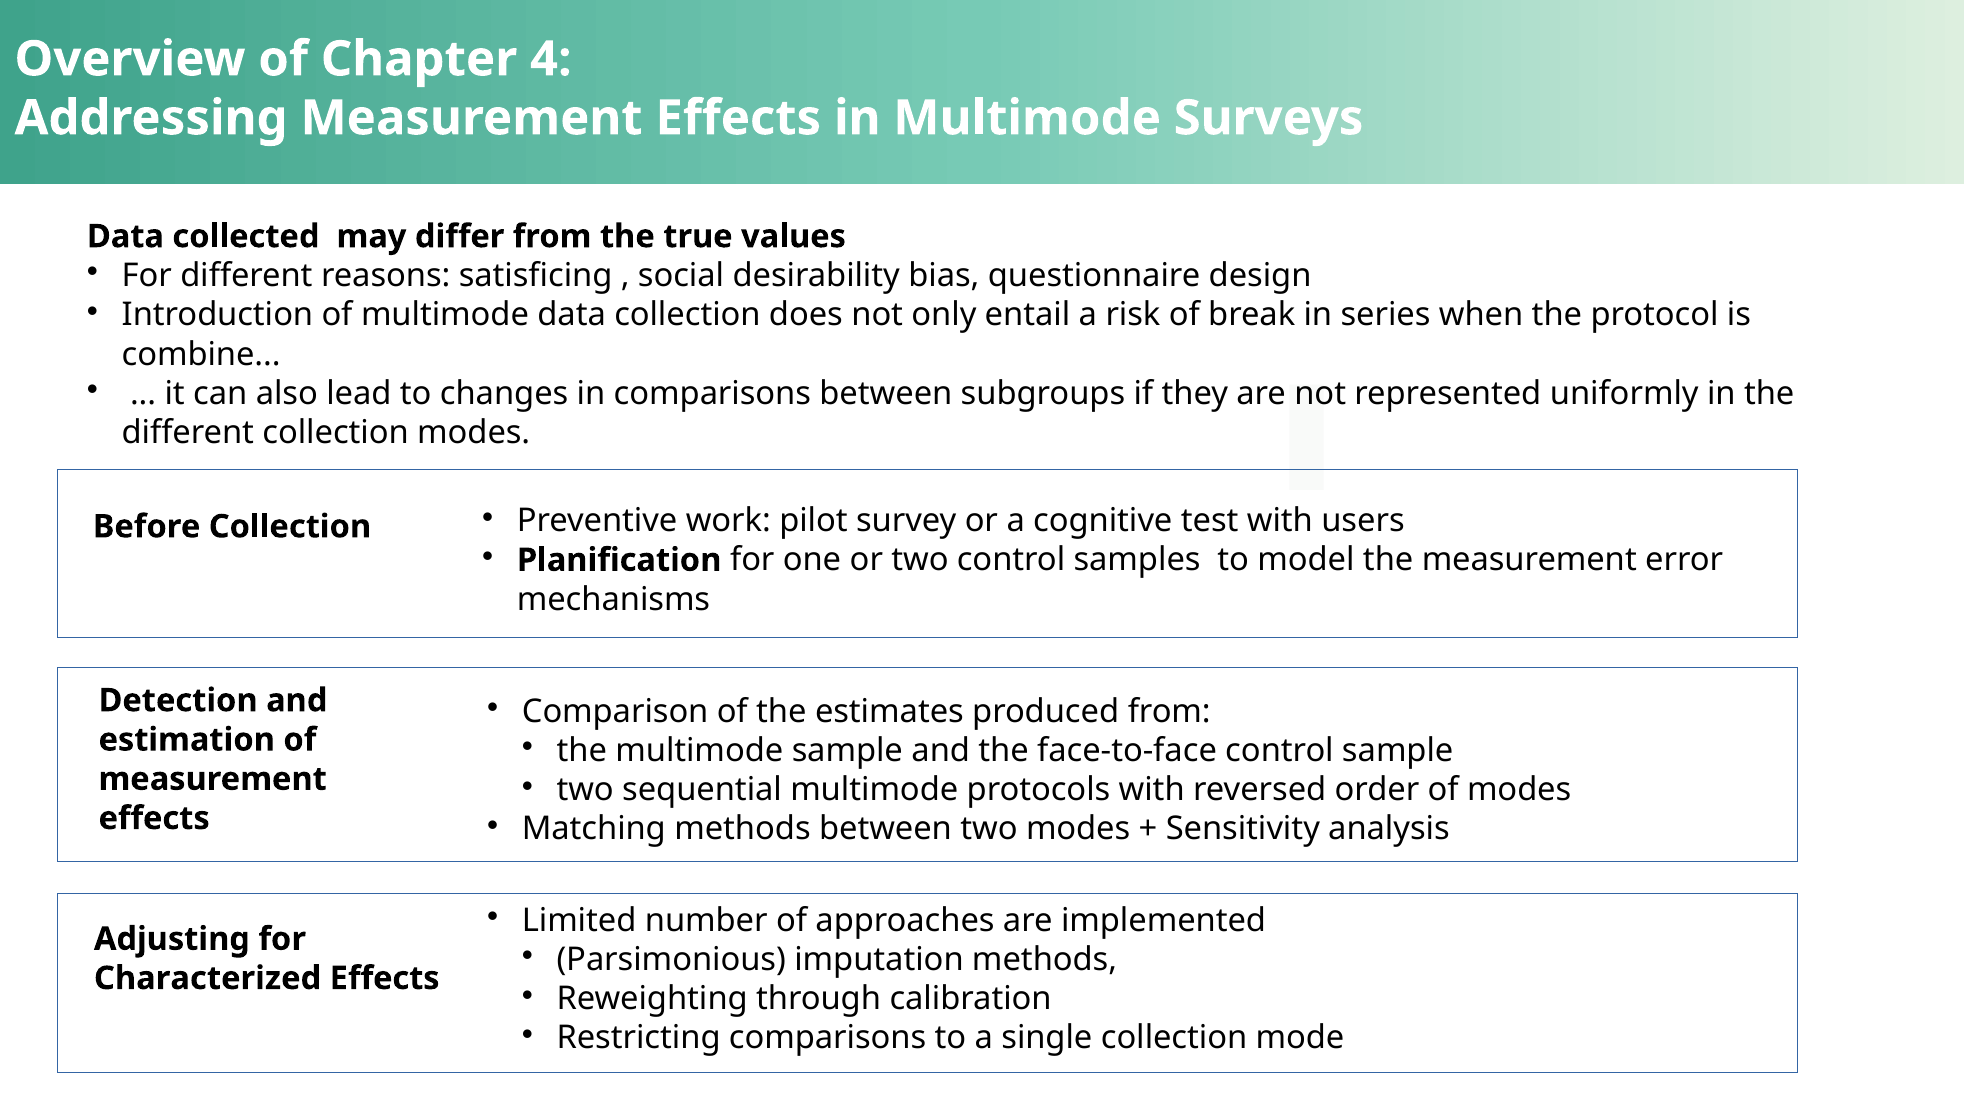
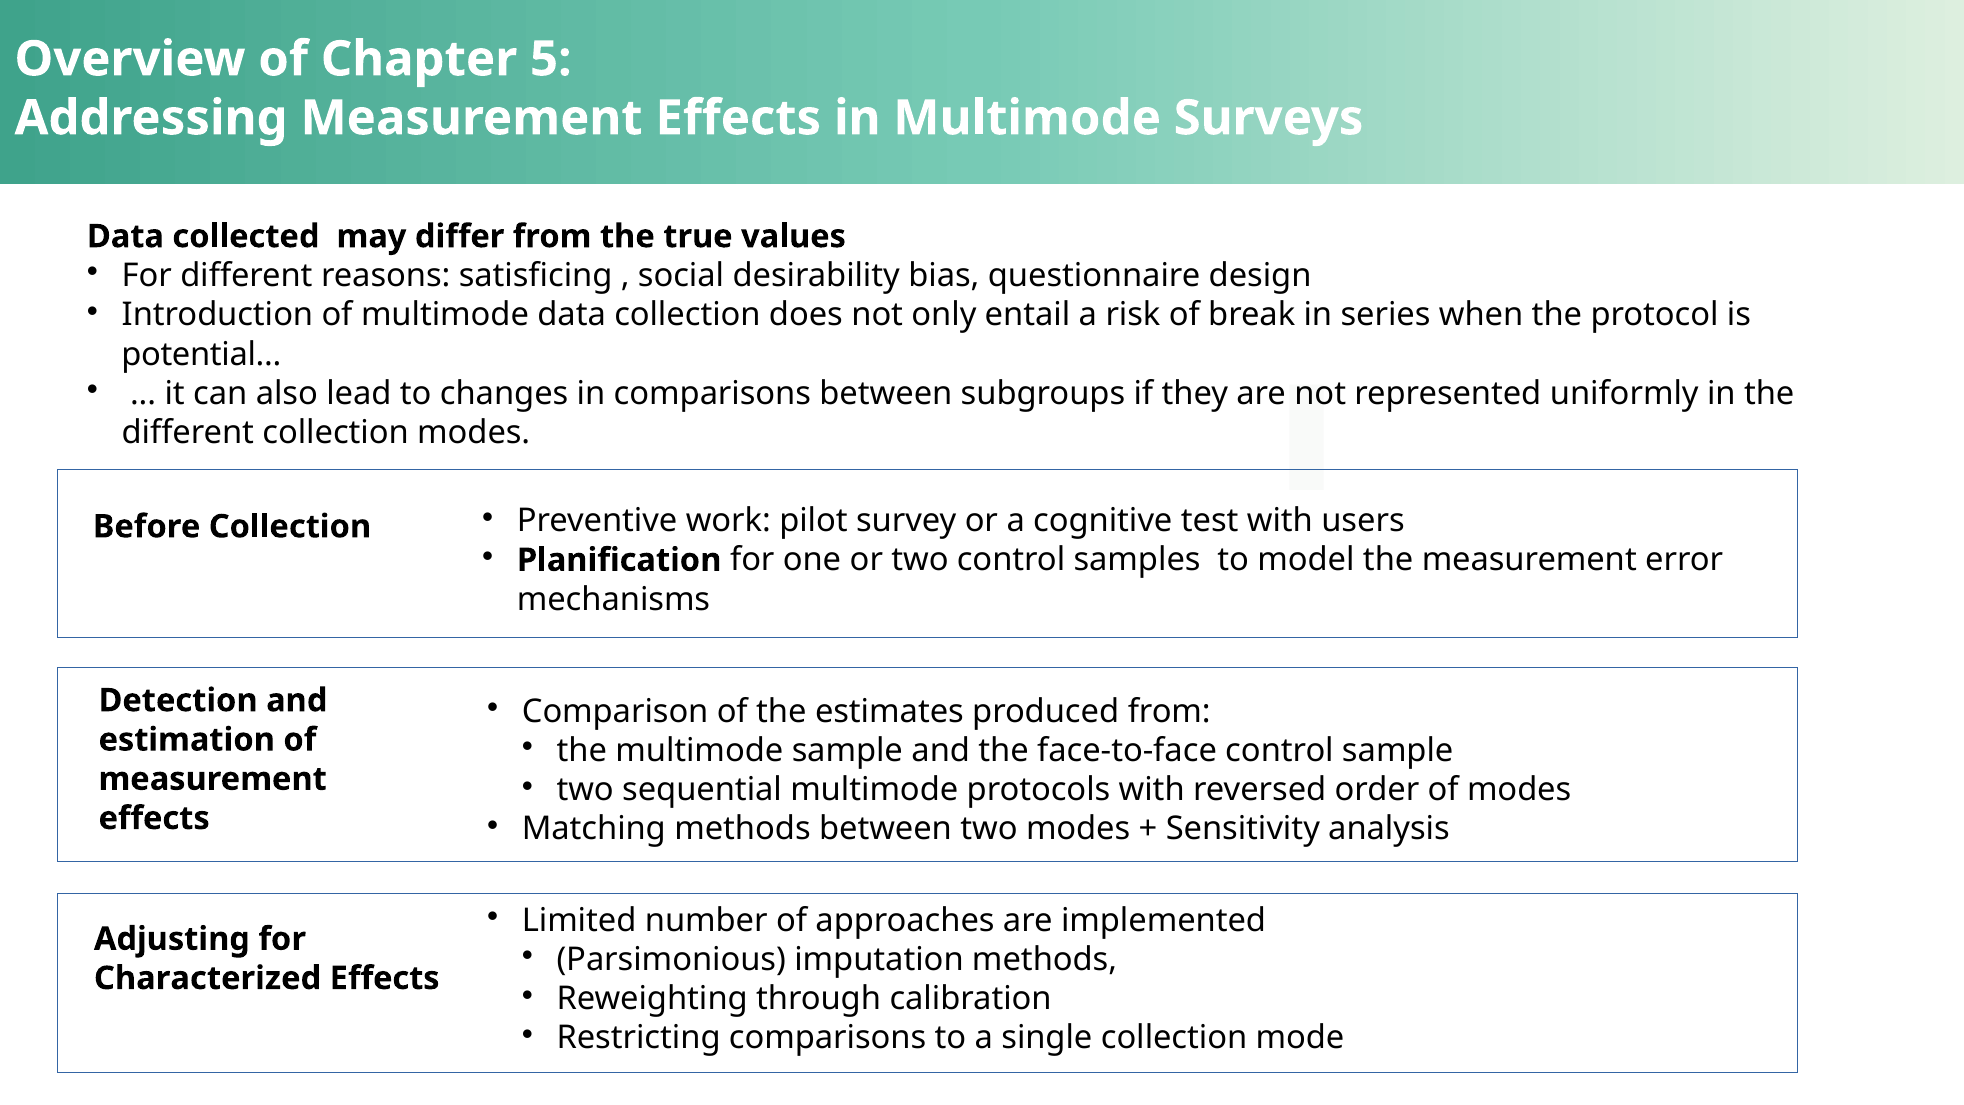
4: 4 -> 5
combine: combine -> potential
